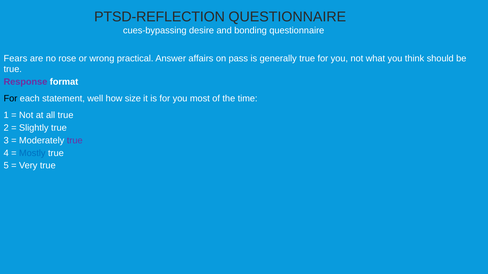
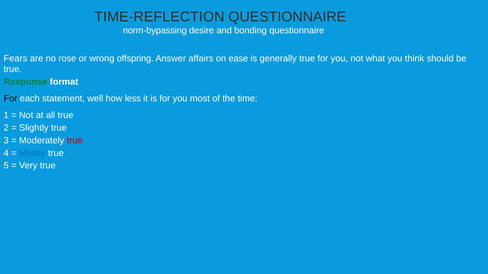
PTSD-REFLECTION: PTSD-REFLECTION -> TIME-REFLECTION
cues-bypassing: cues-bypassing -> norm-bypassing
practical: practical -> offspring
pass: pass -> ease
Response colour: purple -> green
size: size -> less
true at (75, 141) colour: purple -> red
